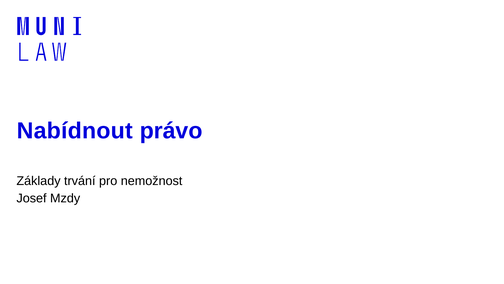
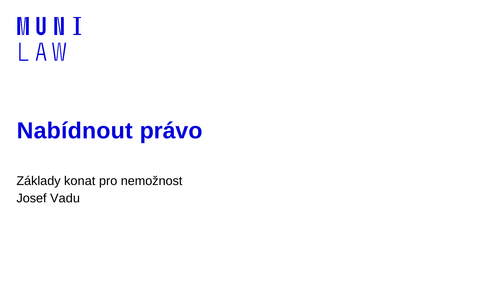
trvání: trvání -> konat
Mzdy: Mzdy -> Vadu
